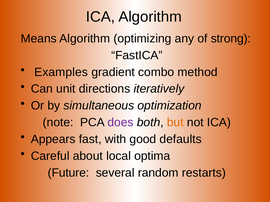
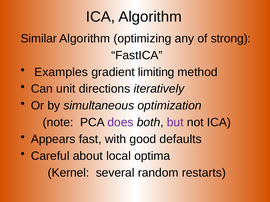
Means: Means -> Similar
combo: combo -> limiting
but colour: orange -> purple
Future: Future -> Kernel
